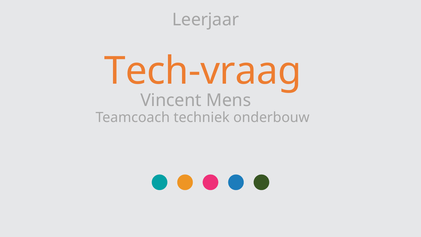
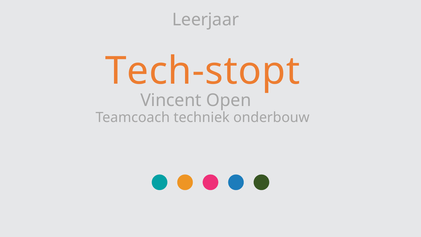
Tech-vraag: Tech-vraag -> Tech-stopt
Mens: Mens -> Open
